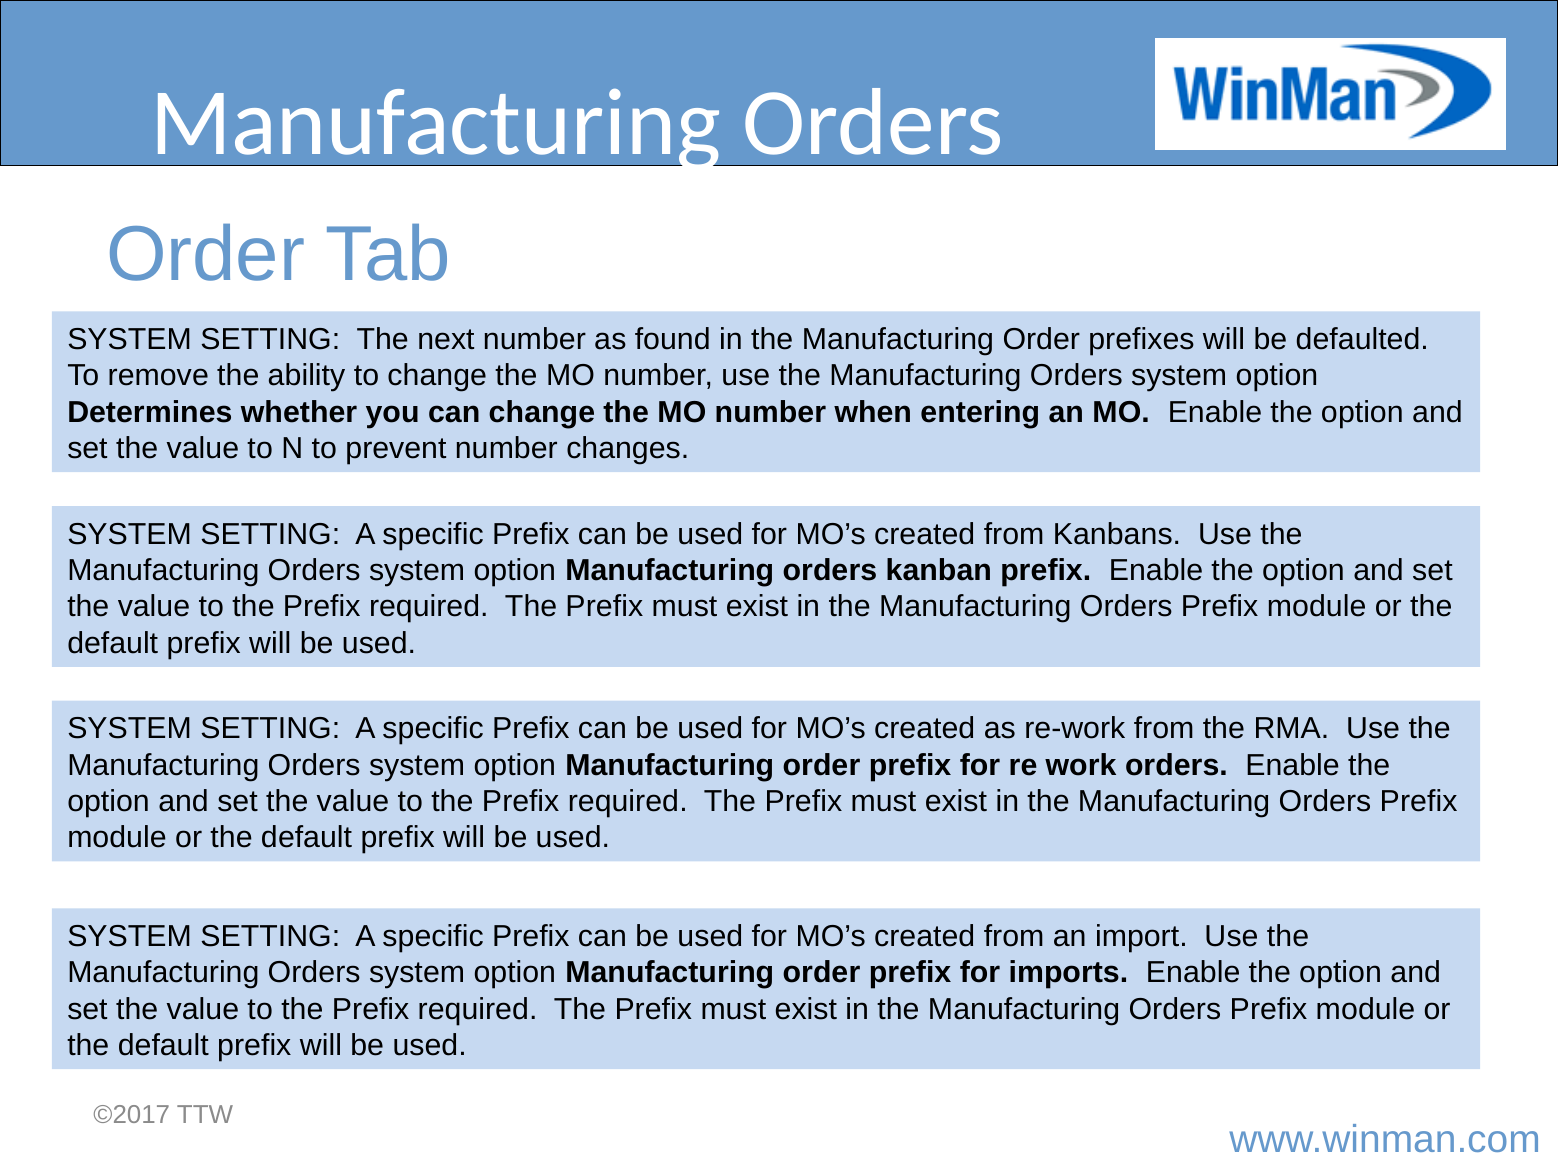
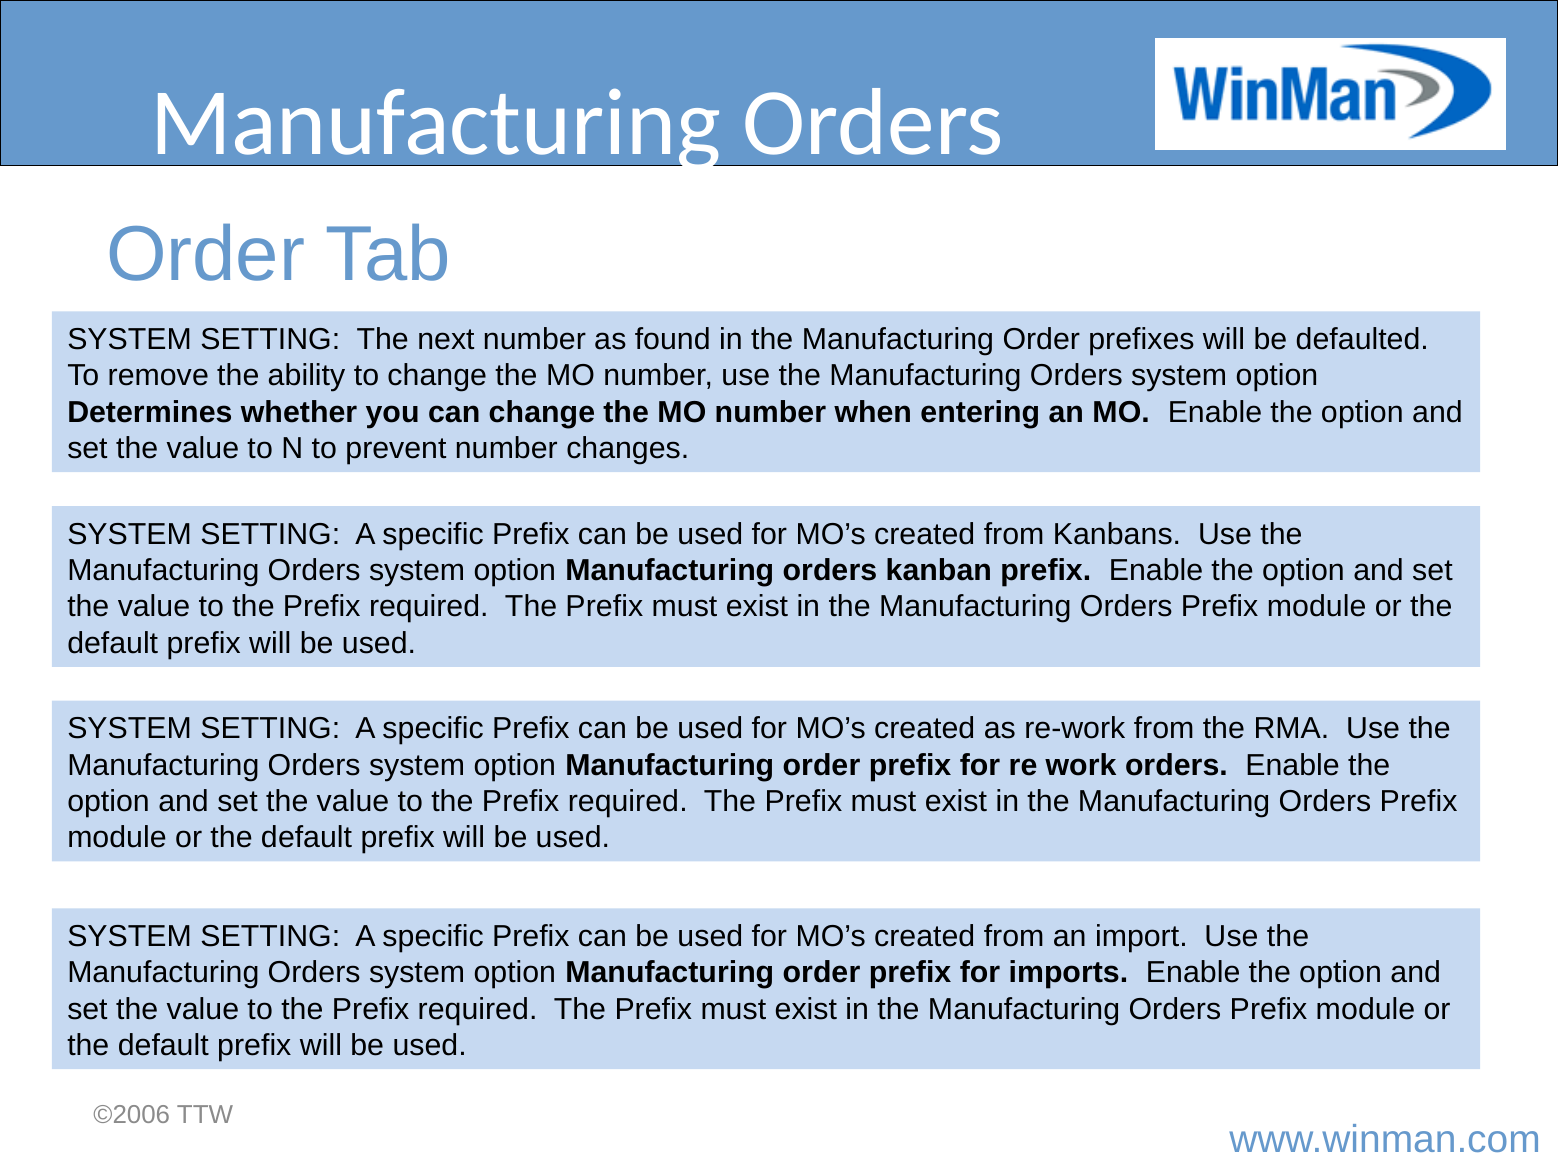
©2017: ©2017 -> ©2006
